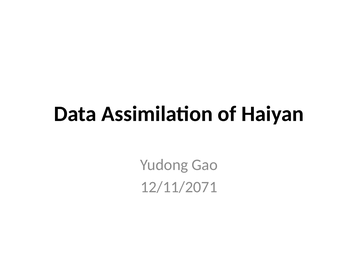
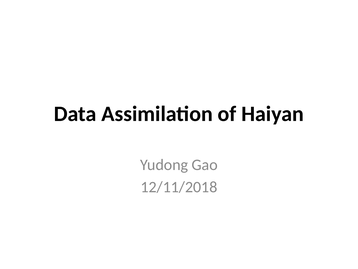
12/11/2071: 12/11/2071 -> 12/11/2018
